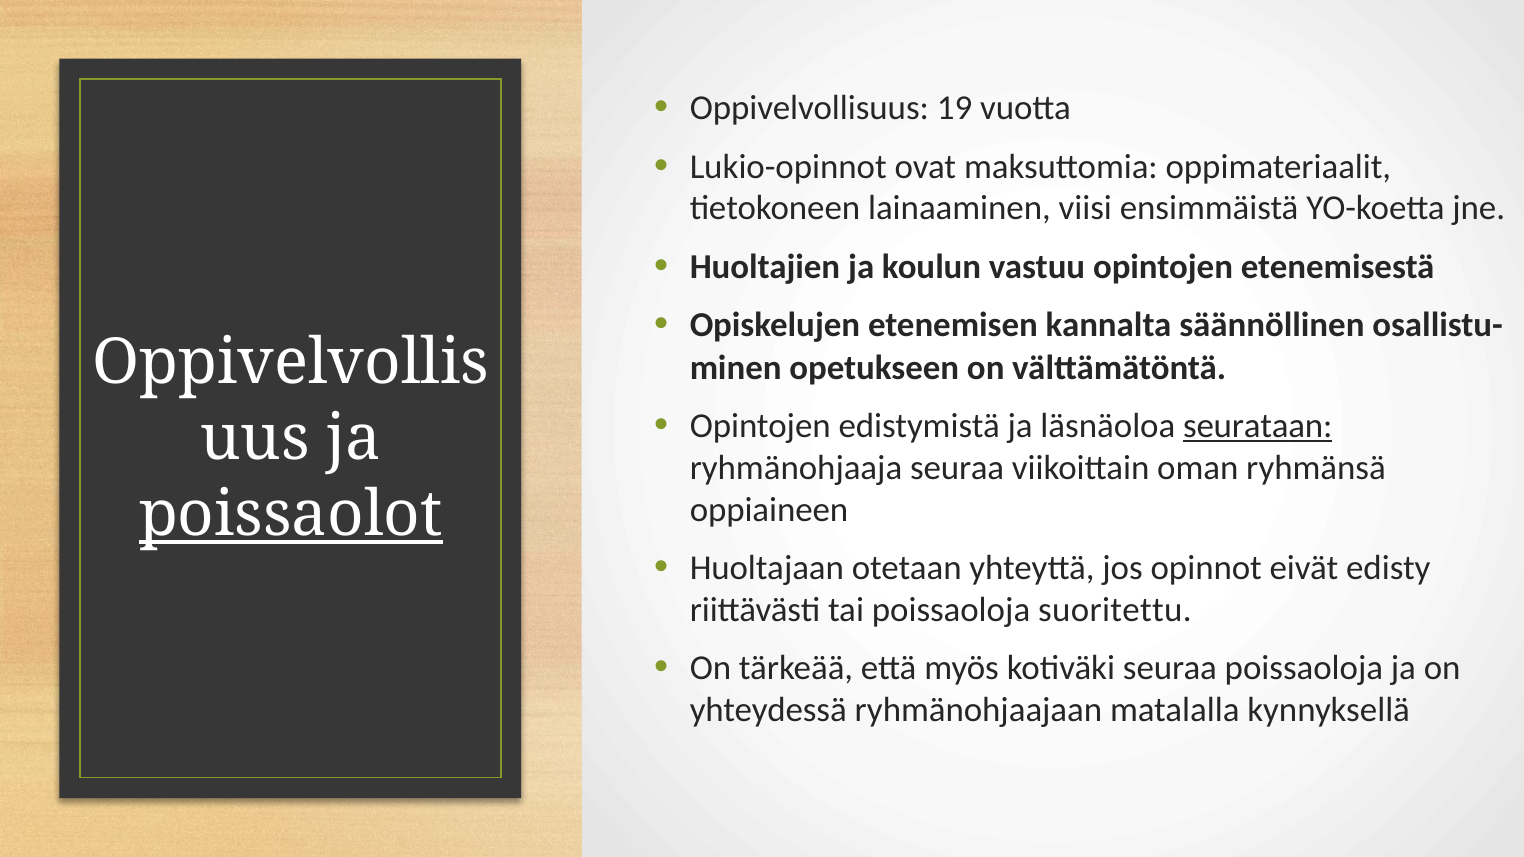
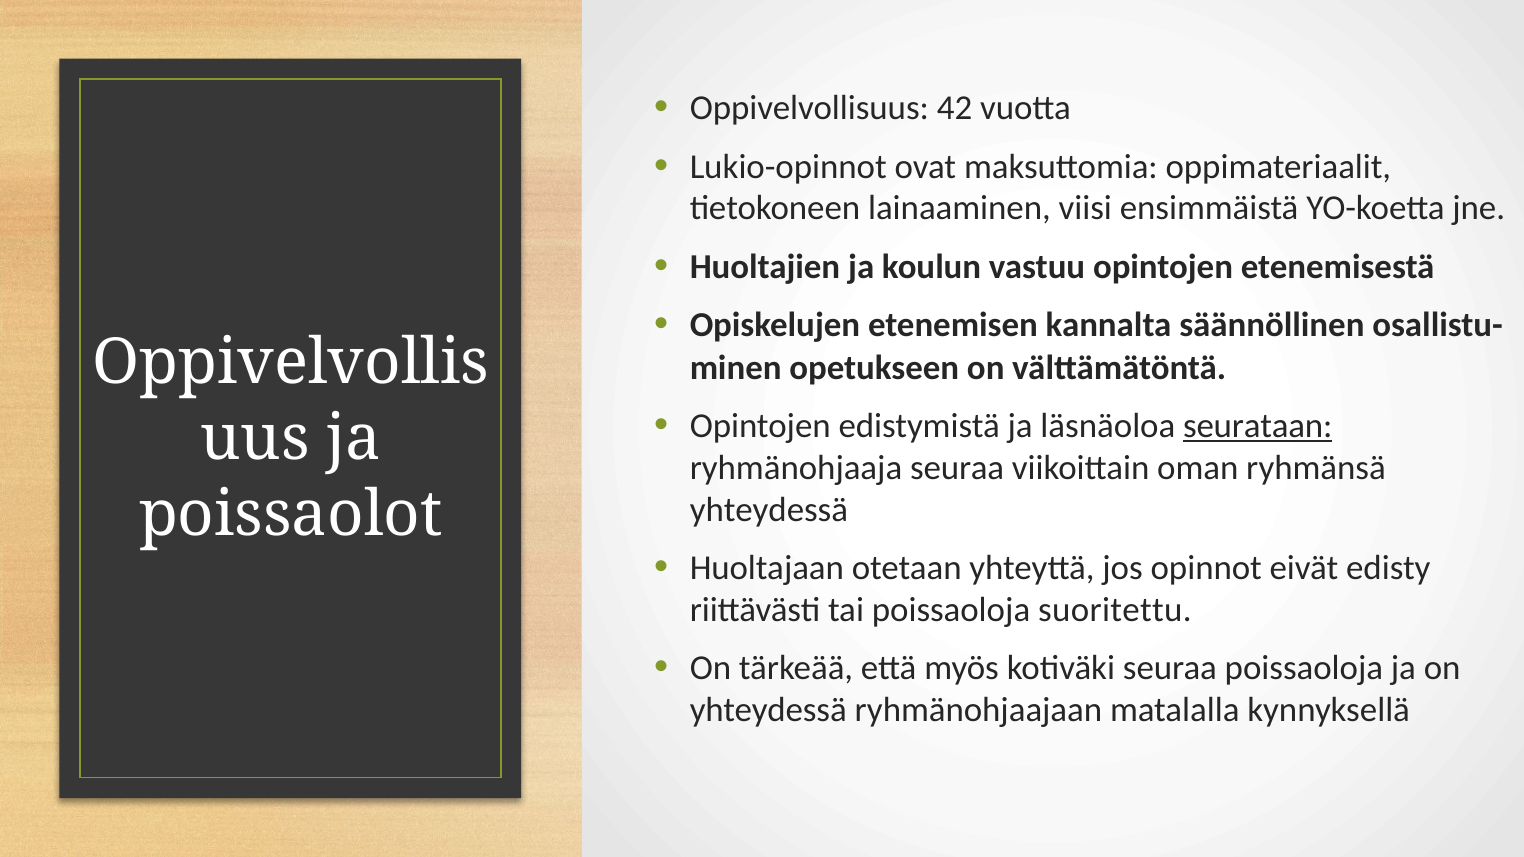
19: 19 -> 42
oppiaineen at (769, 510): oppiaineen -> yhteydessä
poissaolot underline: present -> none
